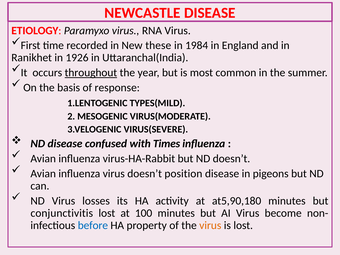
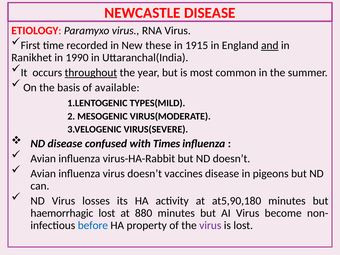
1984: 1984 -> 1915
and underline: none -> present
1926: 1926 -> 1990
response: response -> available
position: position -> vaccines
conjunctivitis: conjunctivitis -> haemorrhagic
100: 100 -> 880
virus at (210, 225) colour: orange -> purple
